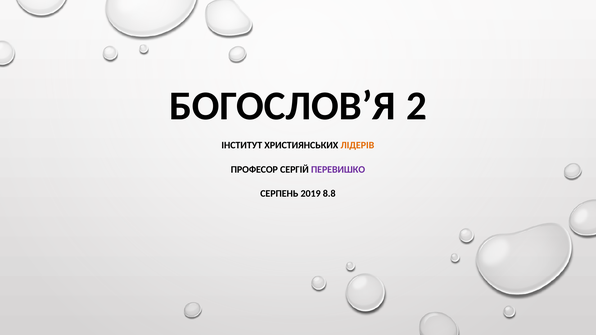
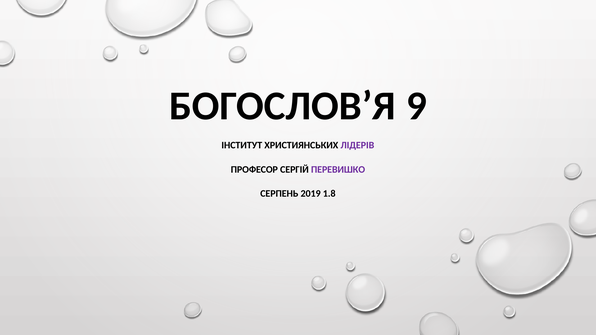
2: 2 -> 9
ЛІДЕРІВ colour: orange -> purple
8.8: 8.8 -> 1.8
